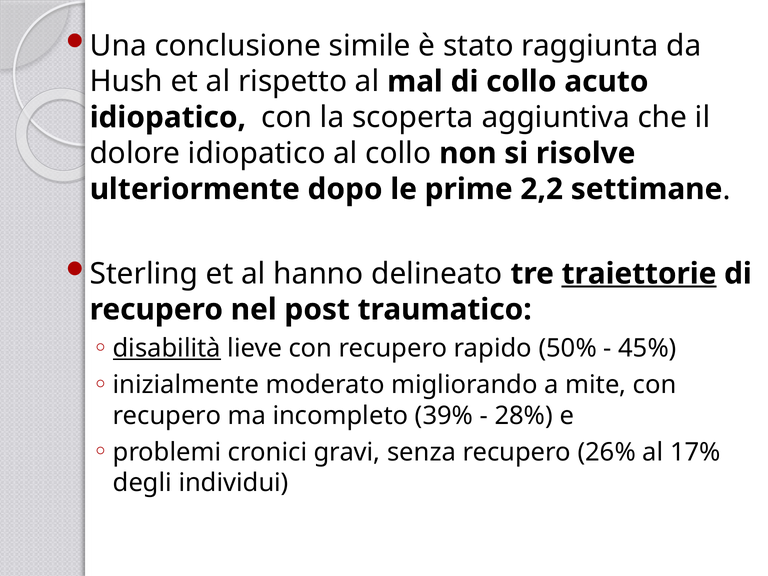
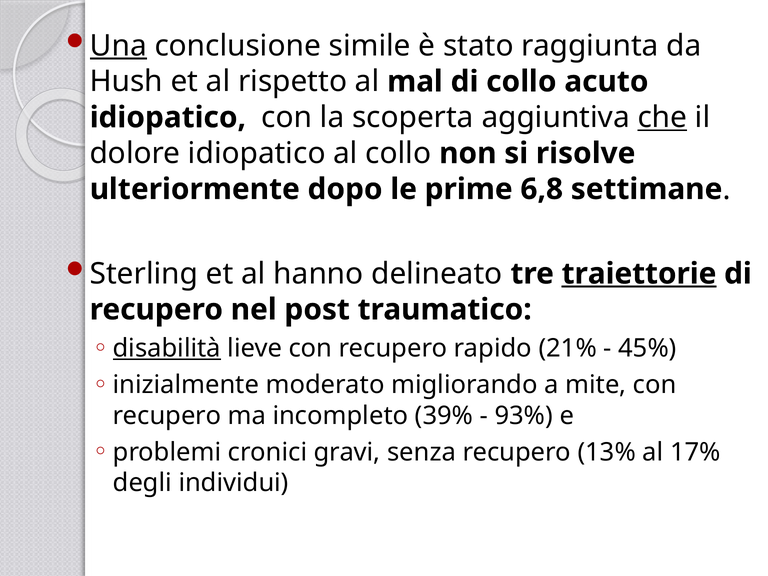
Una underline: none -> present
che underline: none -> present
2,2: 2,2 -> 6,8
50%: 50% -> 21%
28%: 28% -> 93%
26%: 26% -> 13%
